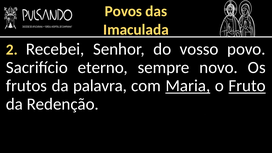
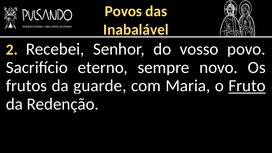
Imaculada: Imaculada -> Inabalável
palavra: palavra -> guarde
Maria underline: present -> none
